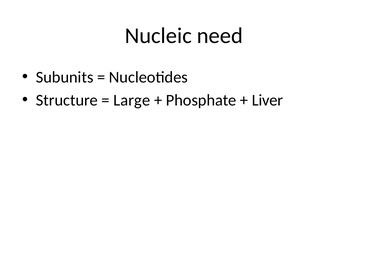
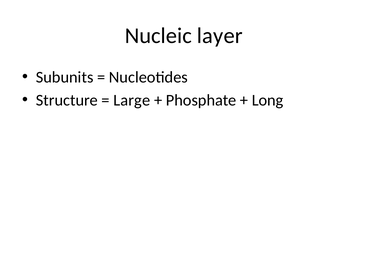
need: need -> layer
Liver: Liver -> Long
